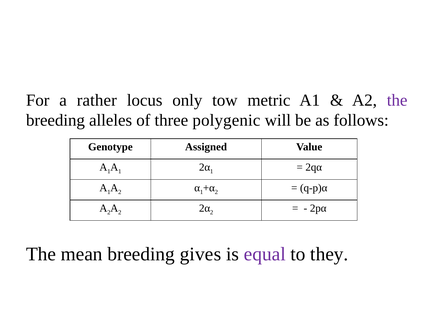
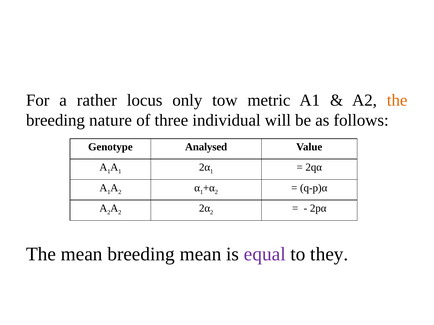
the at (397, 100) colour: purple -> orange
alleles: alleles -> nature
polygenic: polygenic -> individual
Assigned: Assigned -> Analysed
breeding gives: gives -> mean
